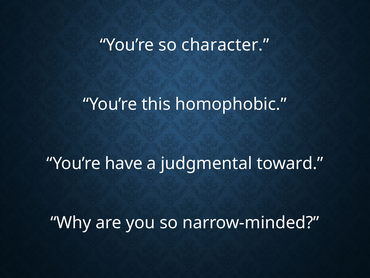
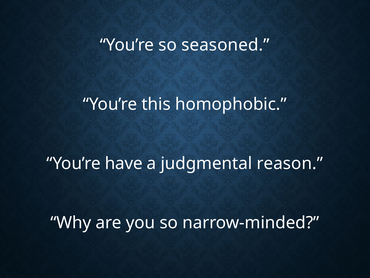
character: character -> seasoned
toward: toward -> reason
